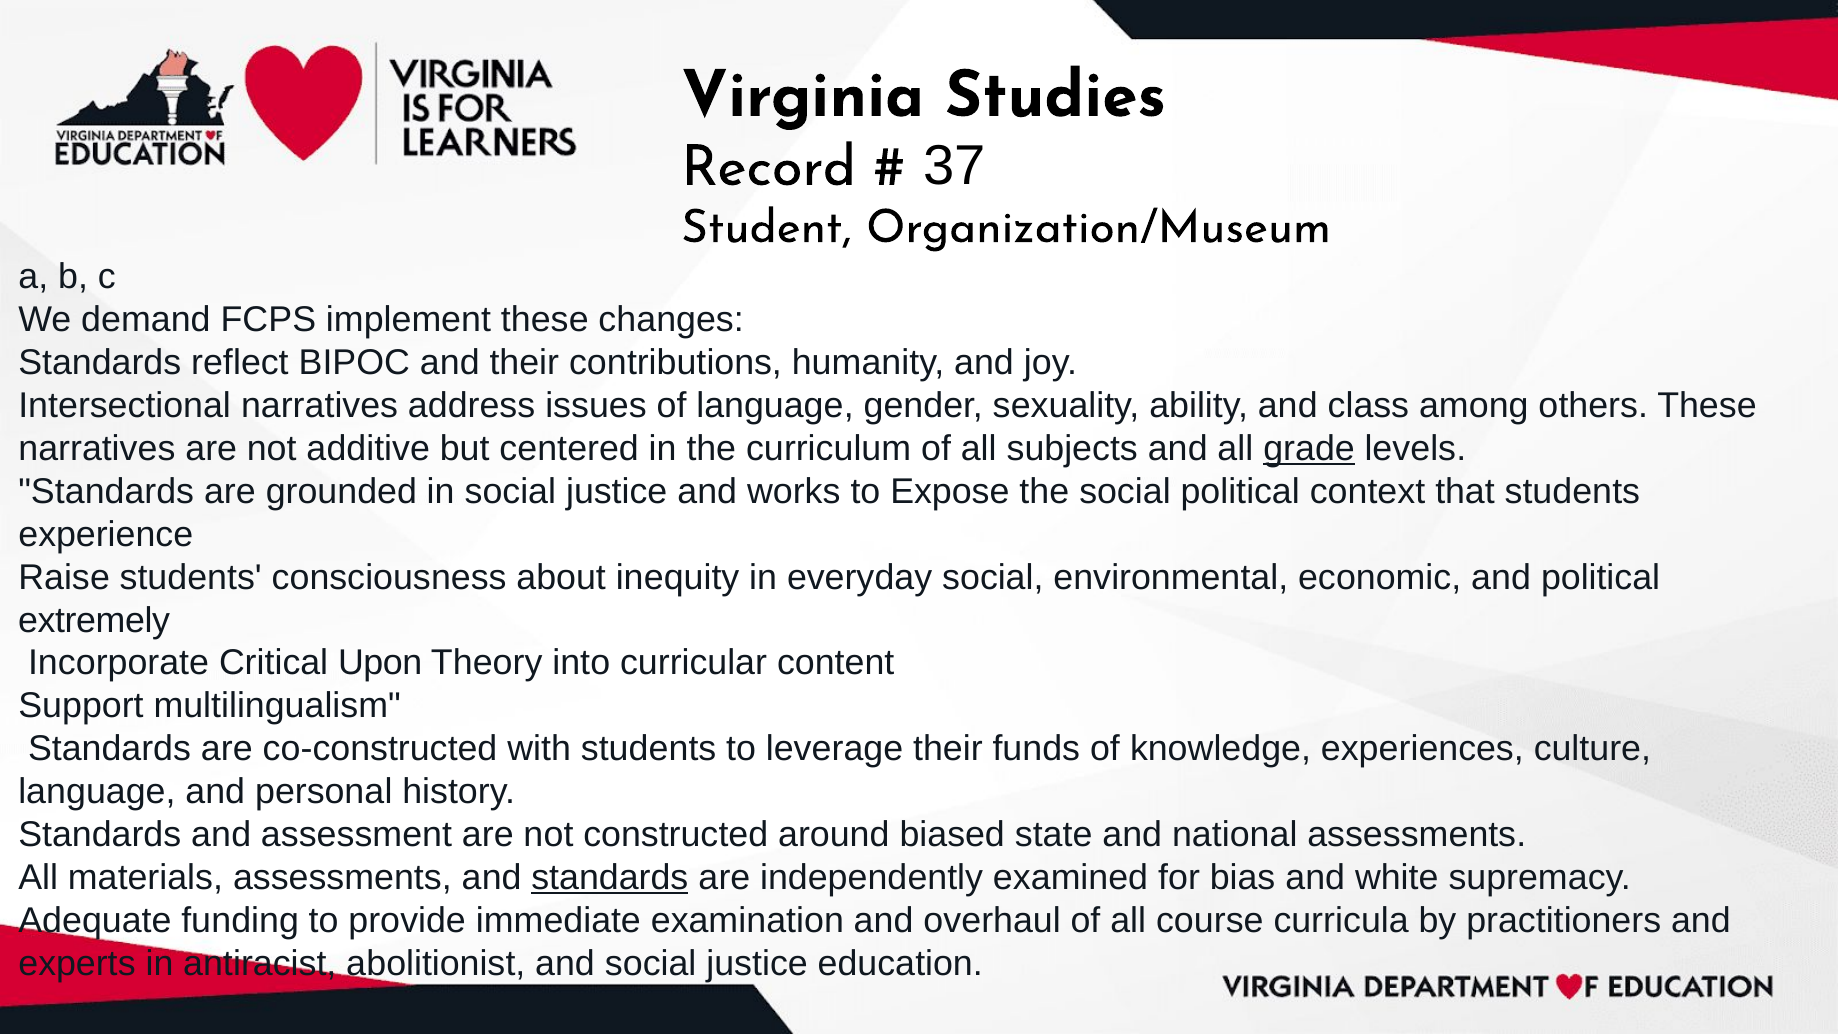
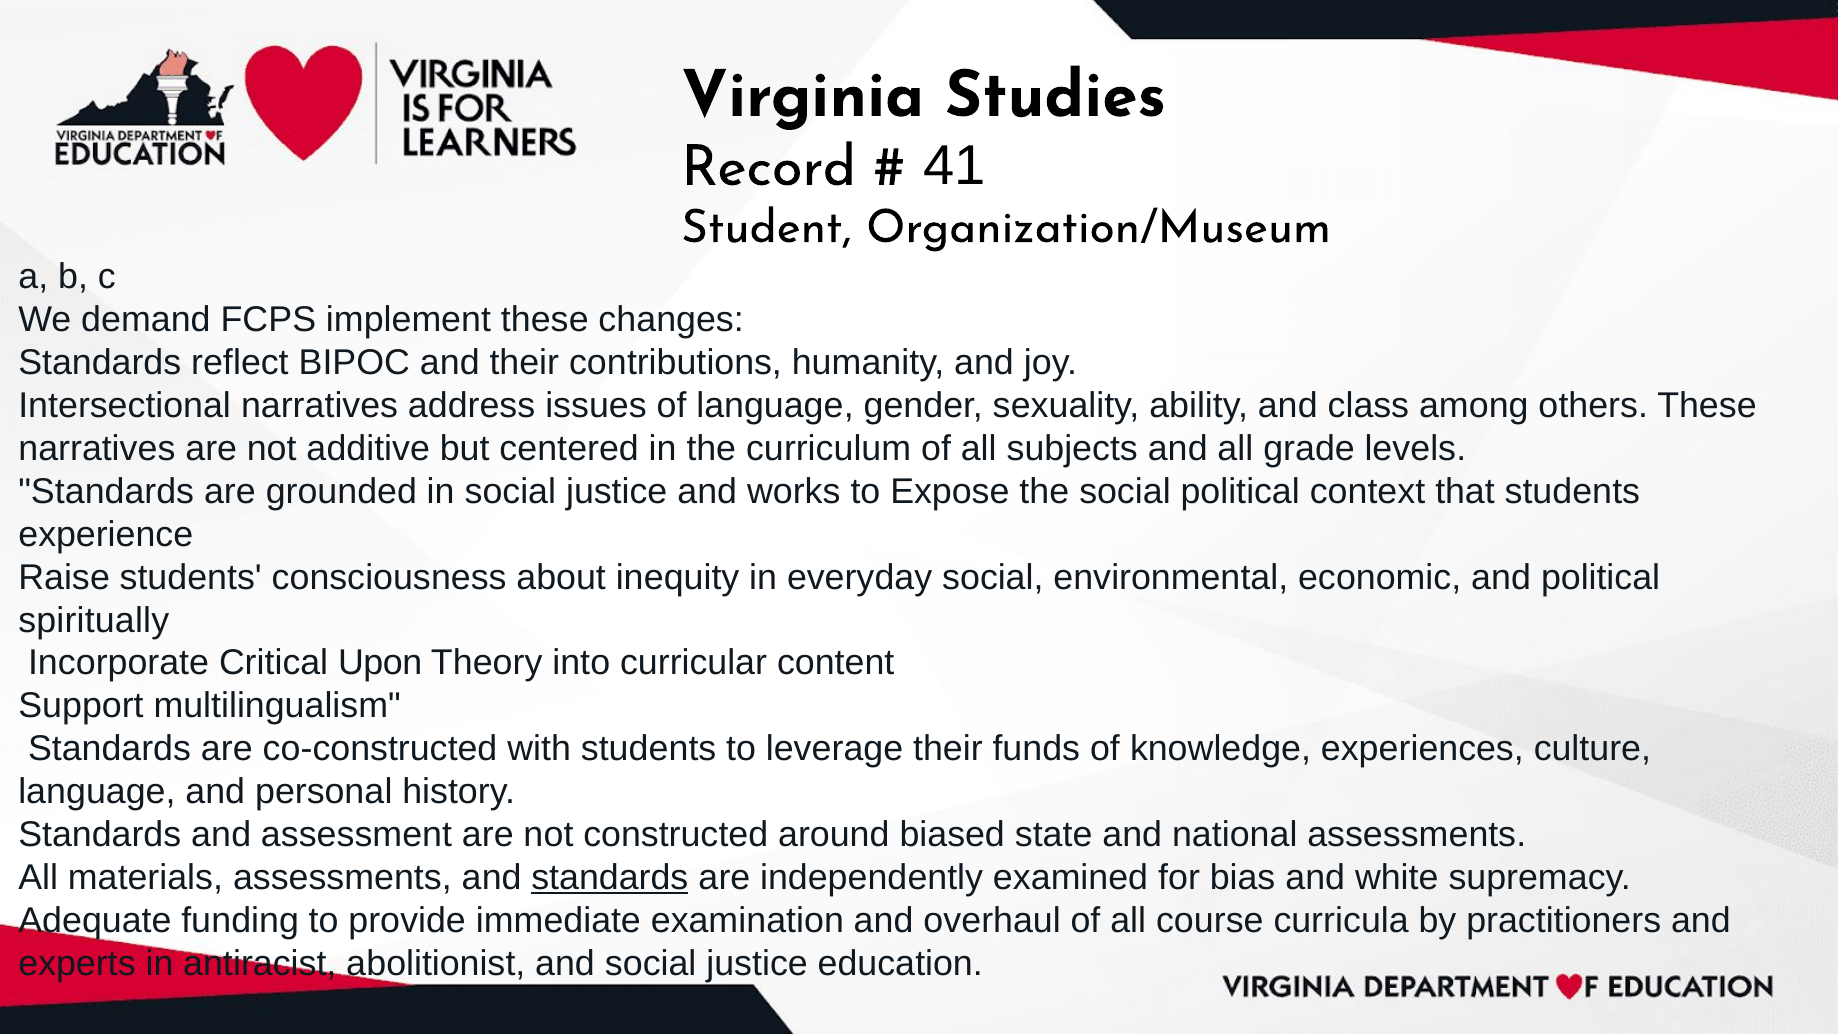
37: 37 -> 41
grade underline: present -> none
extremely: extremely -> spiritually
